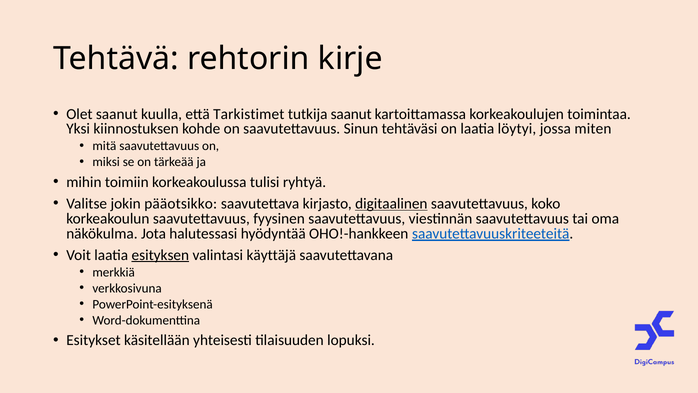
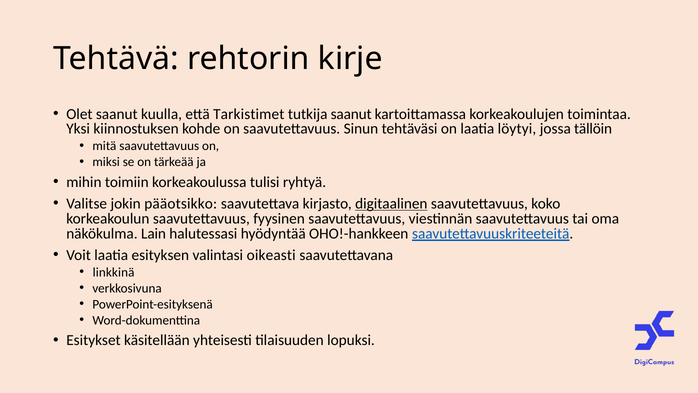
miten: miten -> tällöin
Jota: Jota -> Lain
esityksen underline: present -> none
käyttäjä: käyttäjä -> oikeasti
merkkiä: merkkiä -> linkkinä
